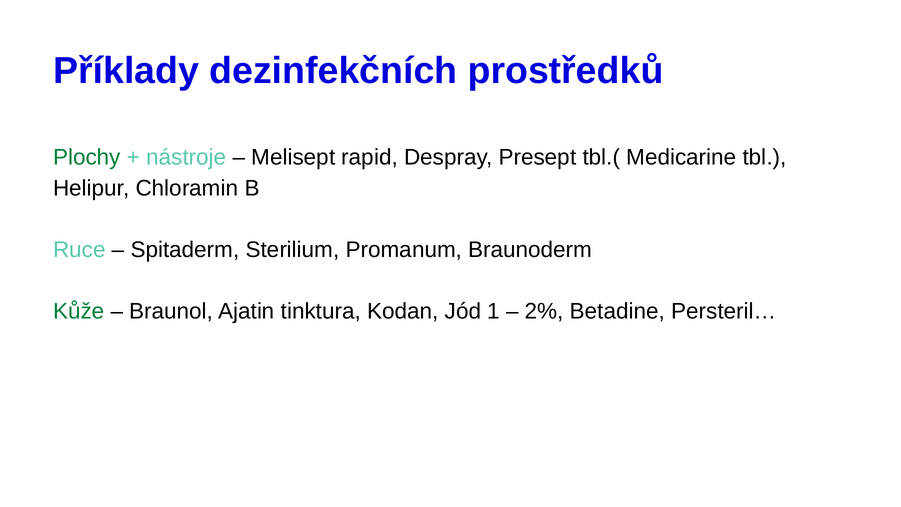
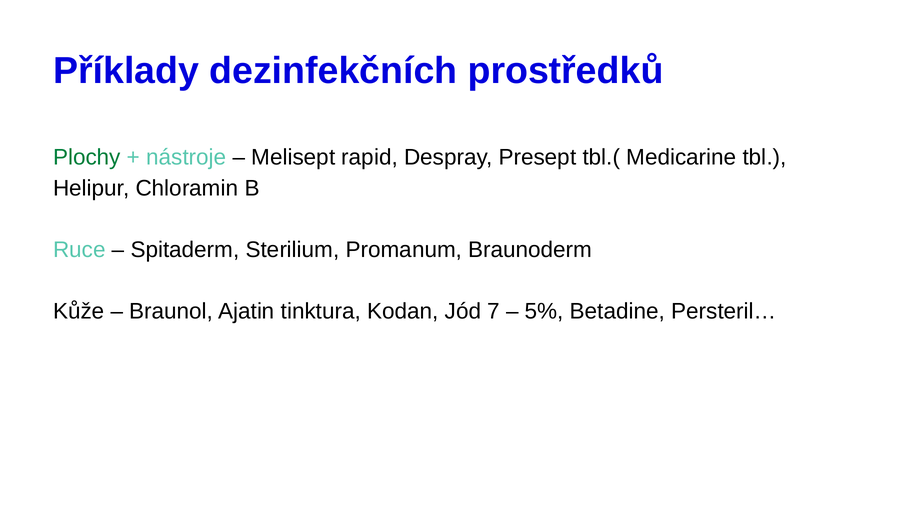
Kůže colour: green -> black
1: 1 -> 7
2%: 2% -> 5%
